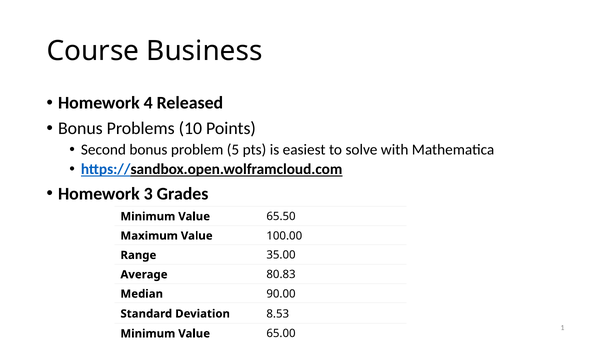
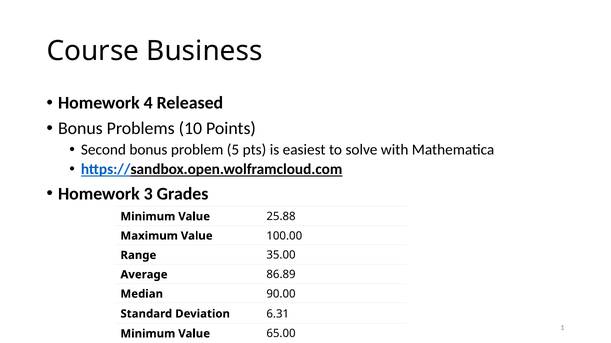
65.50: 65.50 -> 25.88
80.83: 80.83 -> 86.89
8.53: 8.53 -> 6.31
